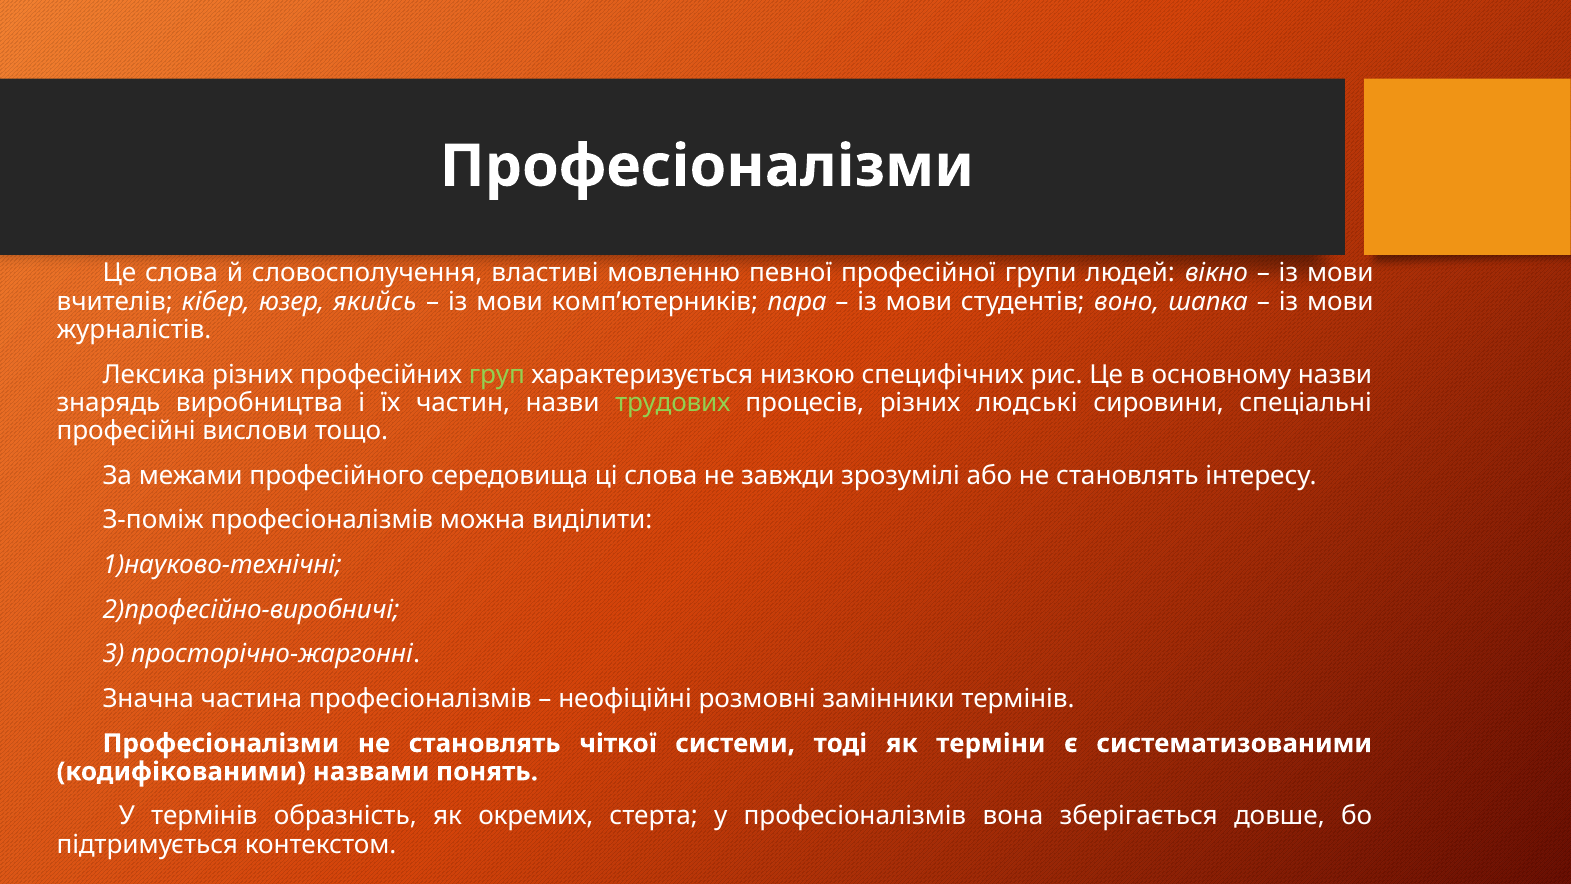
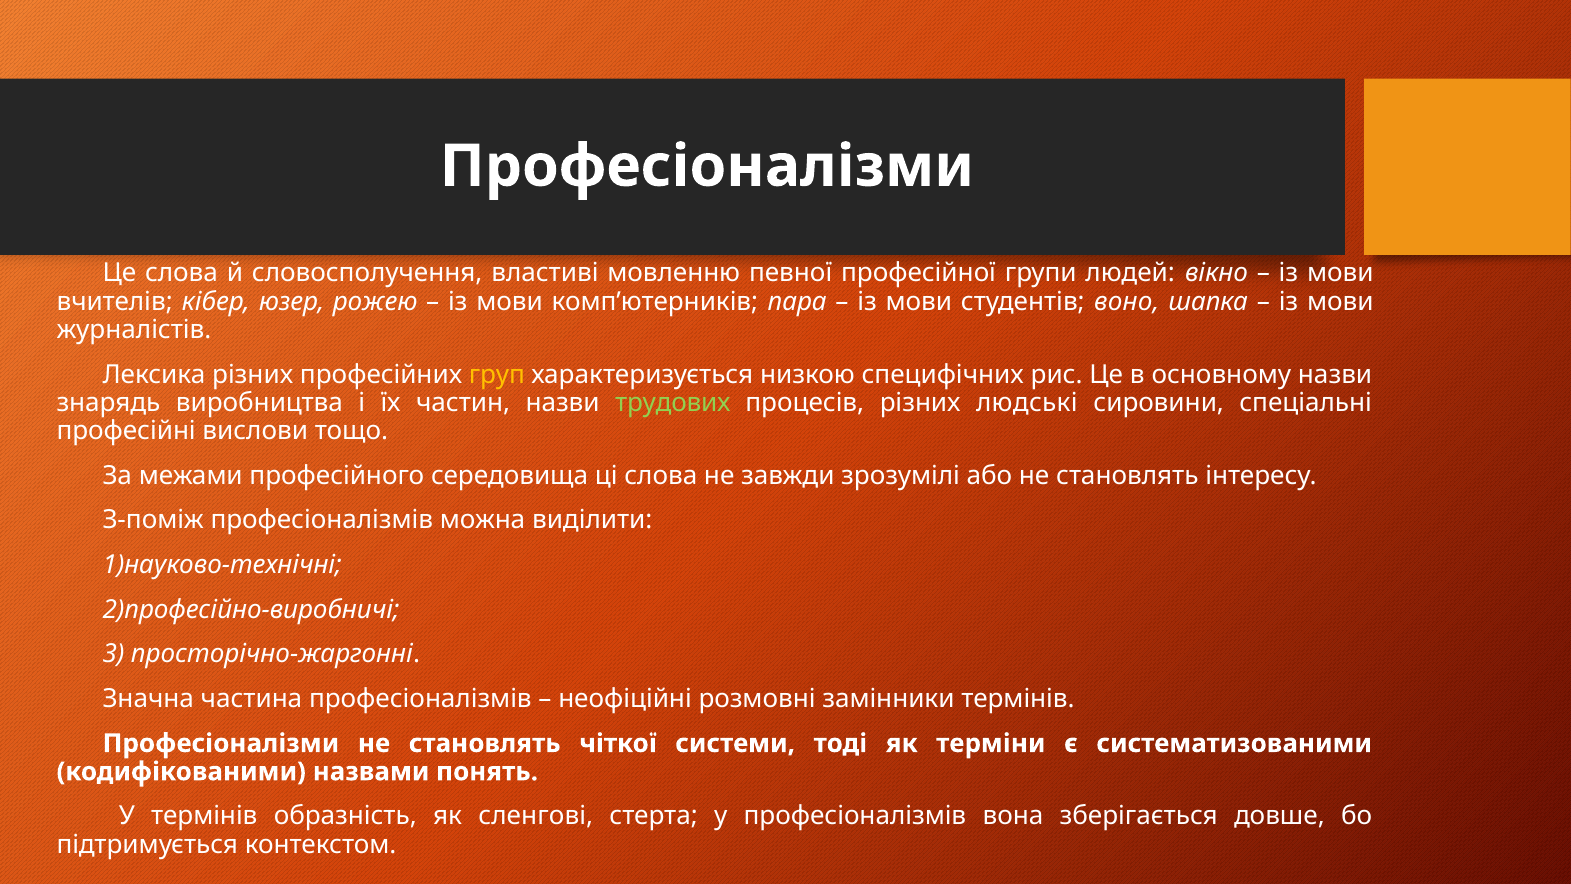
якийсь: якийсь -> рожею
груп colour: light green -> yellow
окремих: окремих -> сленгові
